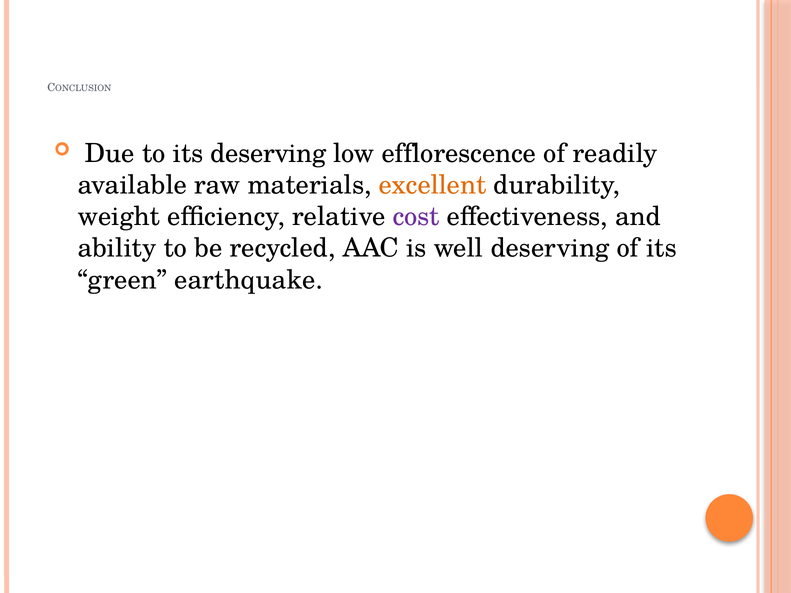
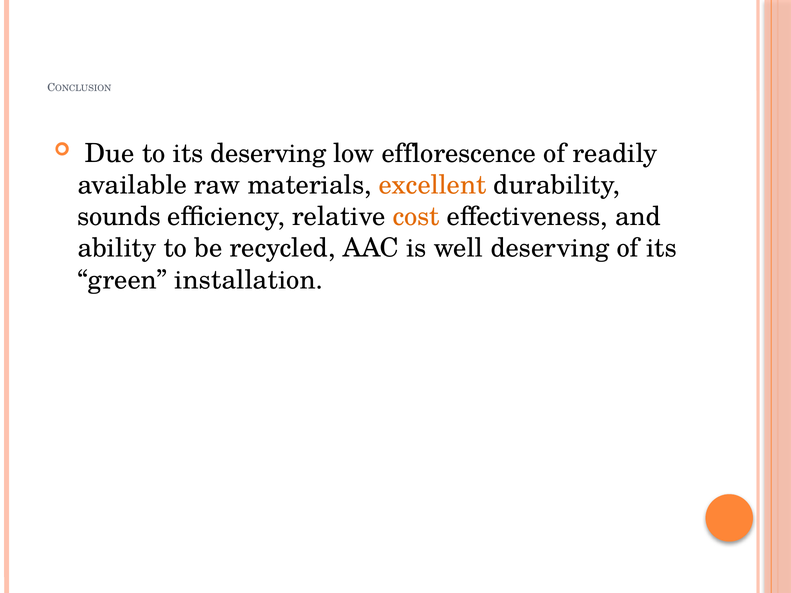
weight: weight -> sounds
cost colour: purple -> orange
earthquake: earthquake -> installation
